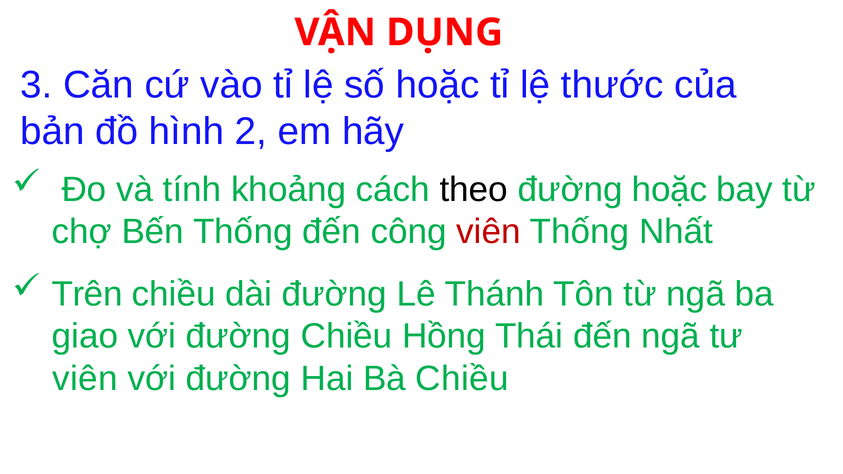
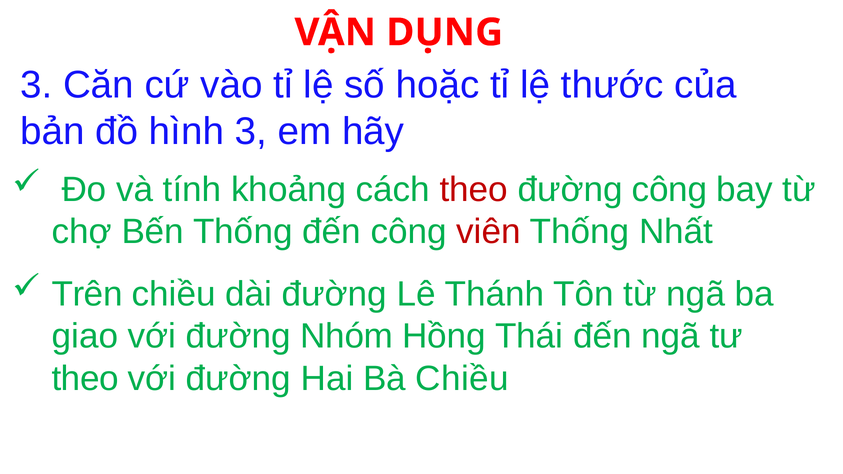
hình 2: 2 -> 3
theo at (474, 190) colour: black -> red
đường hoặc: hoặc -> công
đường Chiều: Chiều -> Nhóm
viên at (85, 379): viên -> theo
